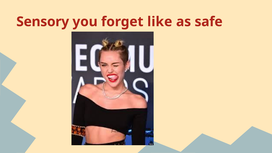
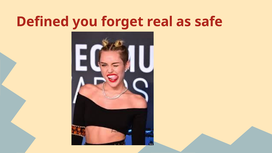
Sensory: Sensory -> Defined
like: like -> real
